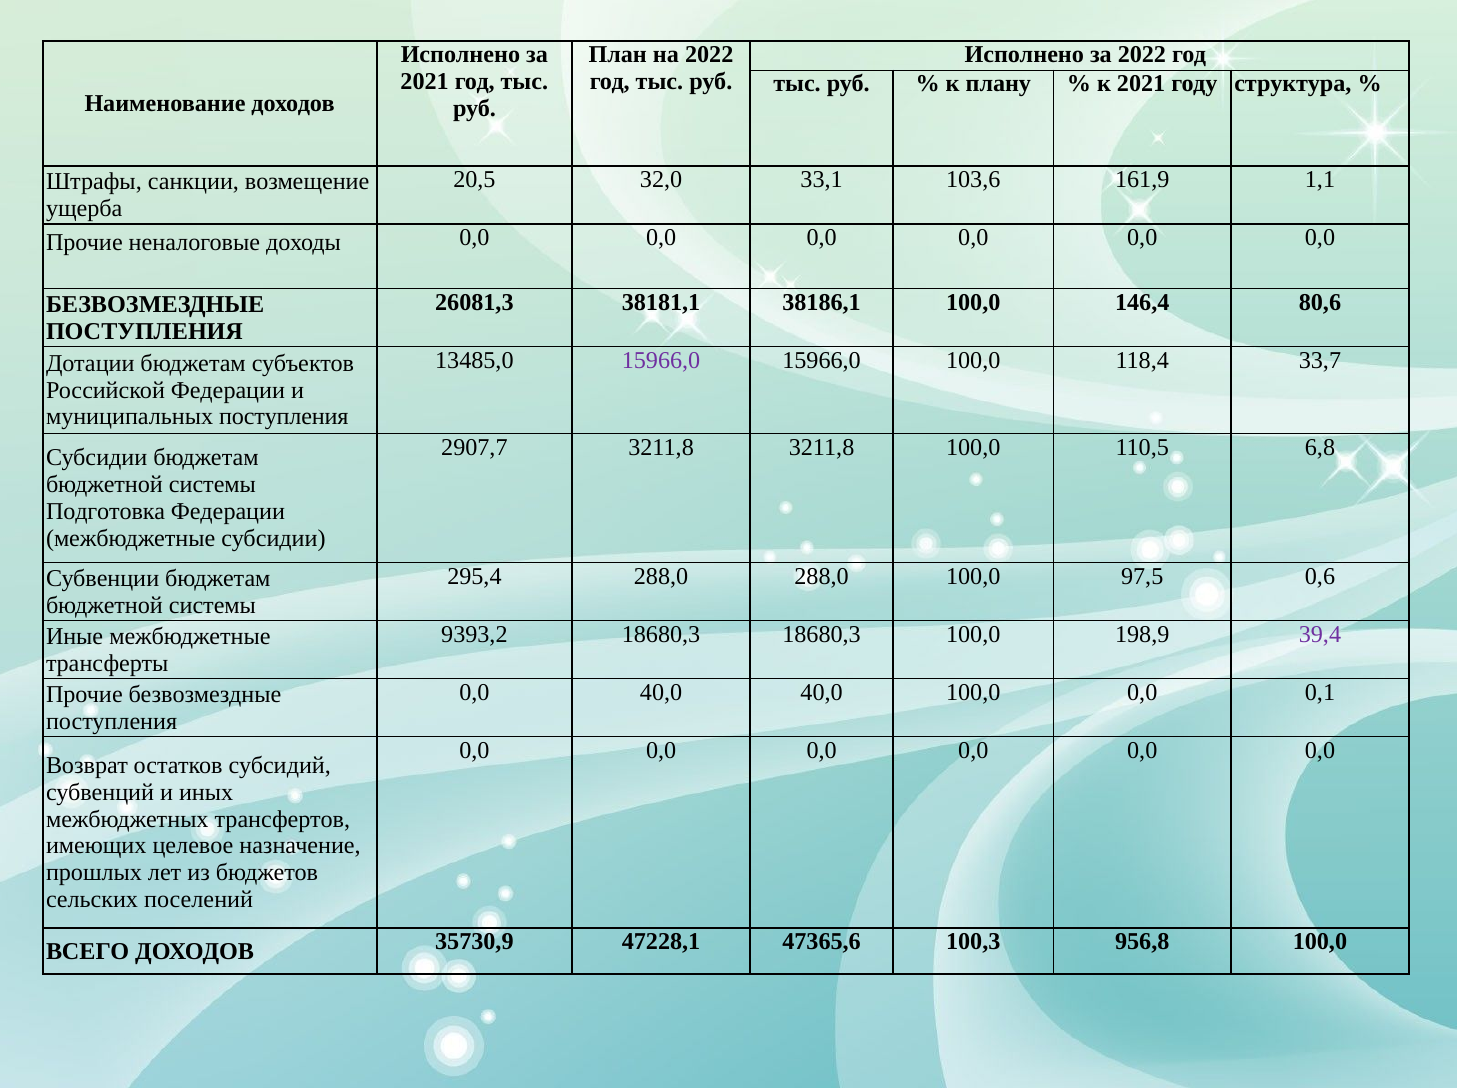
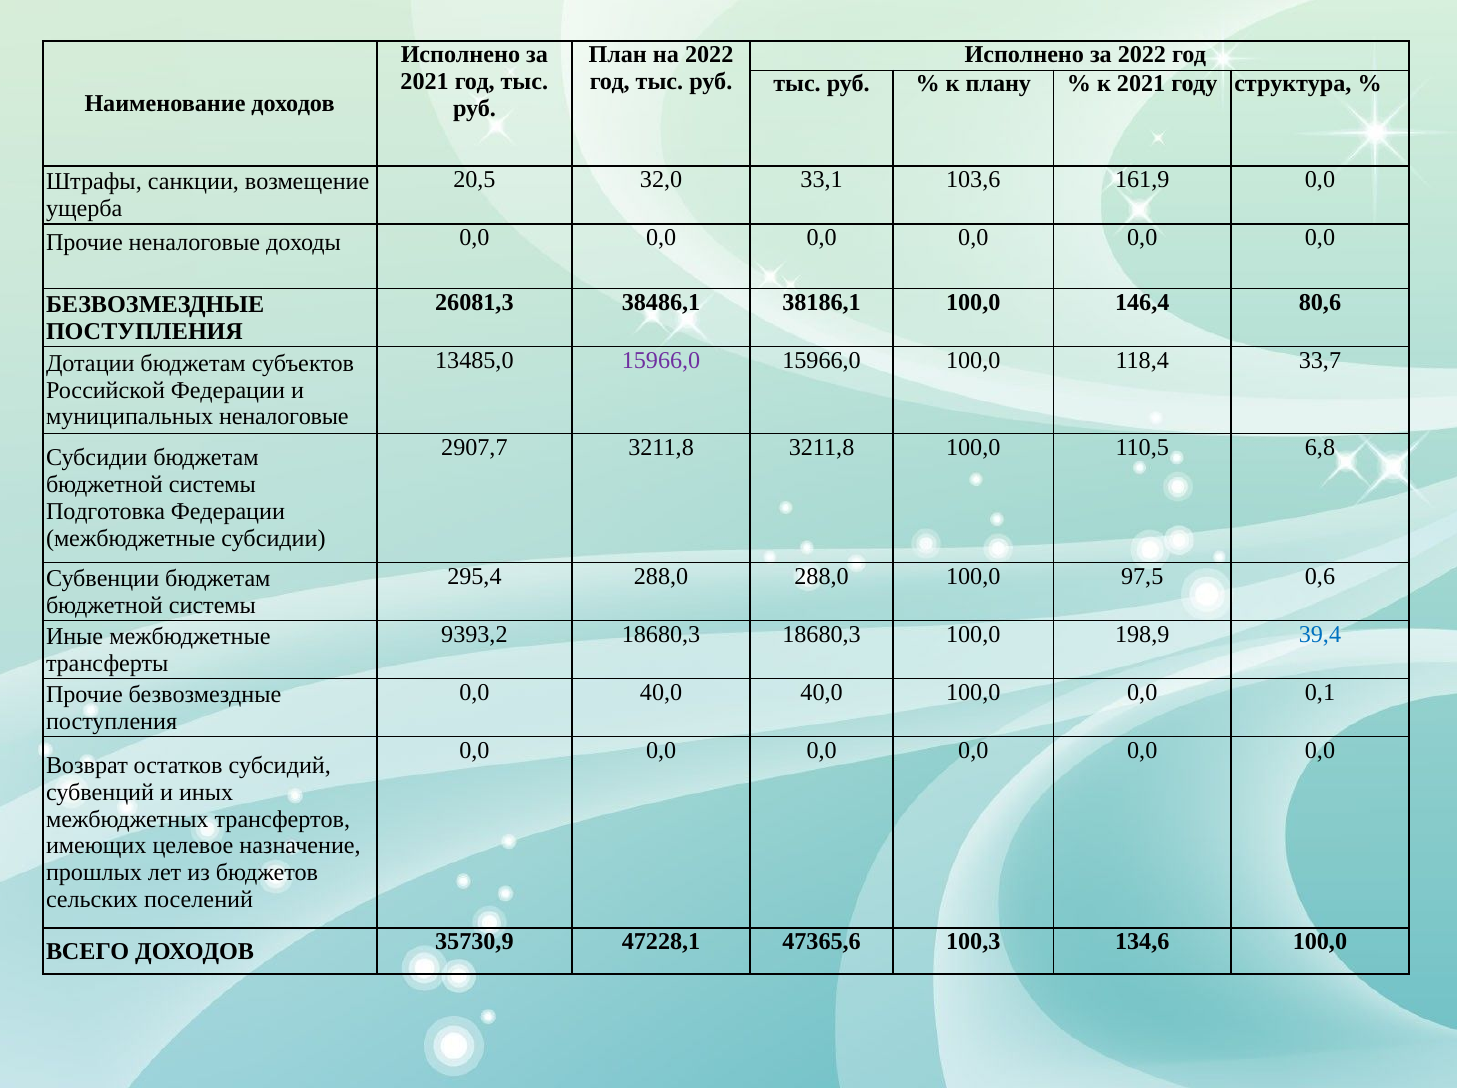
161,9 1,1: 1,1 -> 0,0
38181,1: 38181,1 -> 38486,1
муниципальных поступления: поступления -> неналоговые
39,4 colour: purple -> blue
956,8: 956,8 -> 134,6
